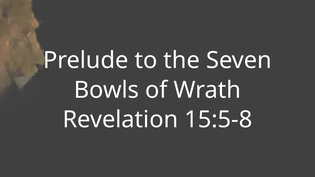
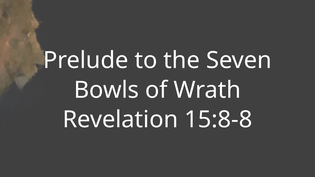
15:5-8: 15:5-8 -> 15:8-8
